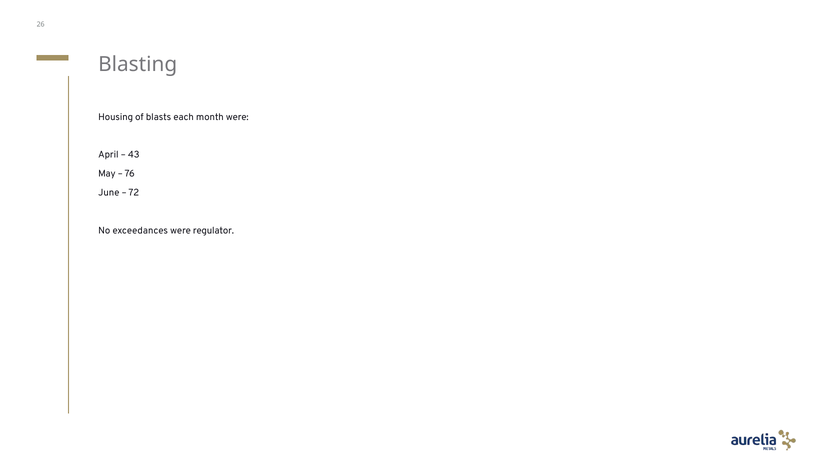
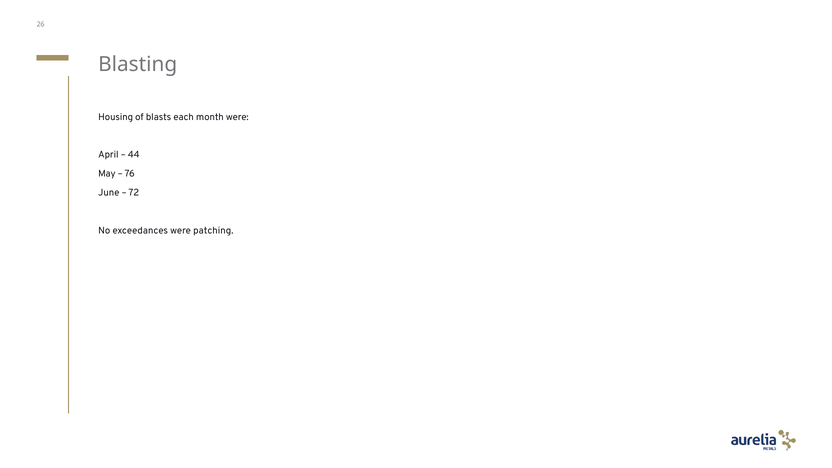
43: 43 -> 44
regulator: regulator -> patching
